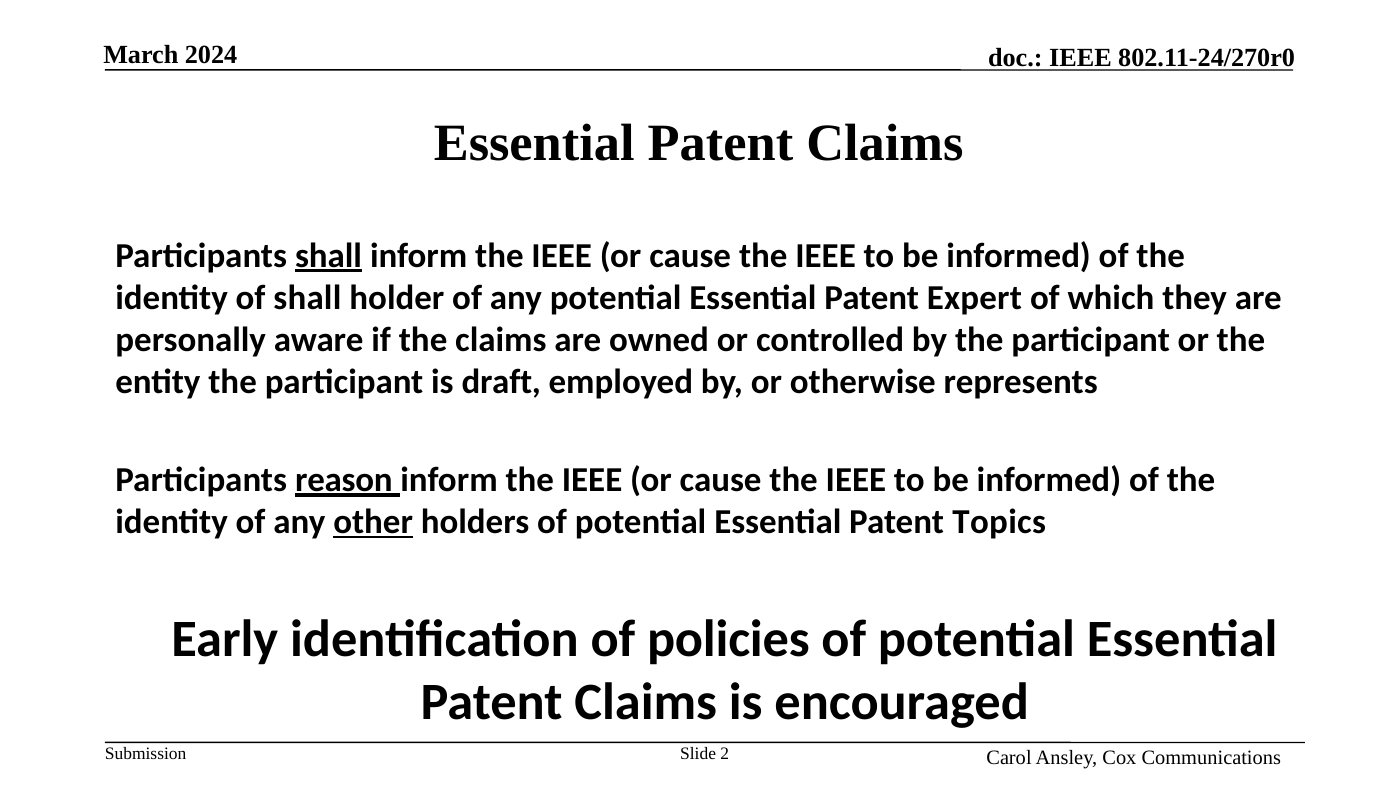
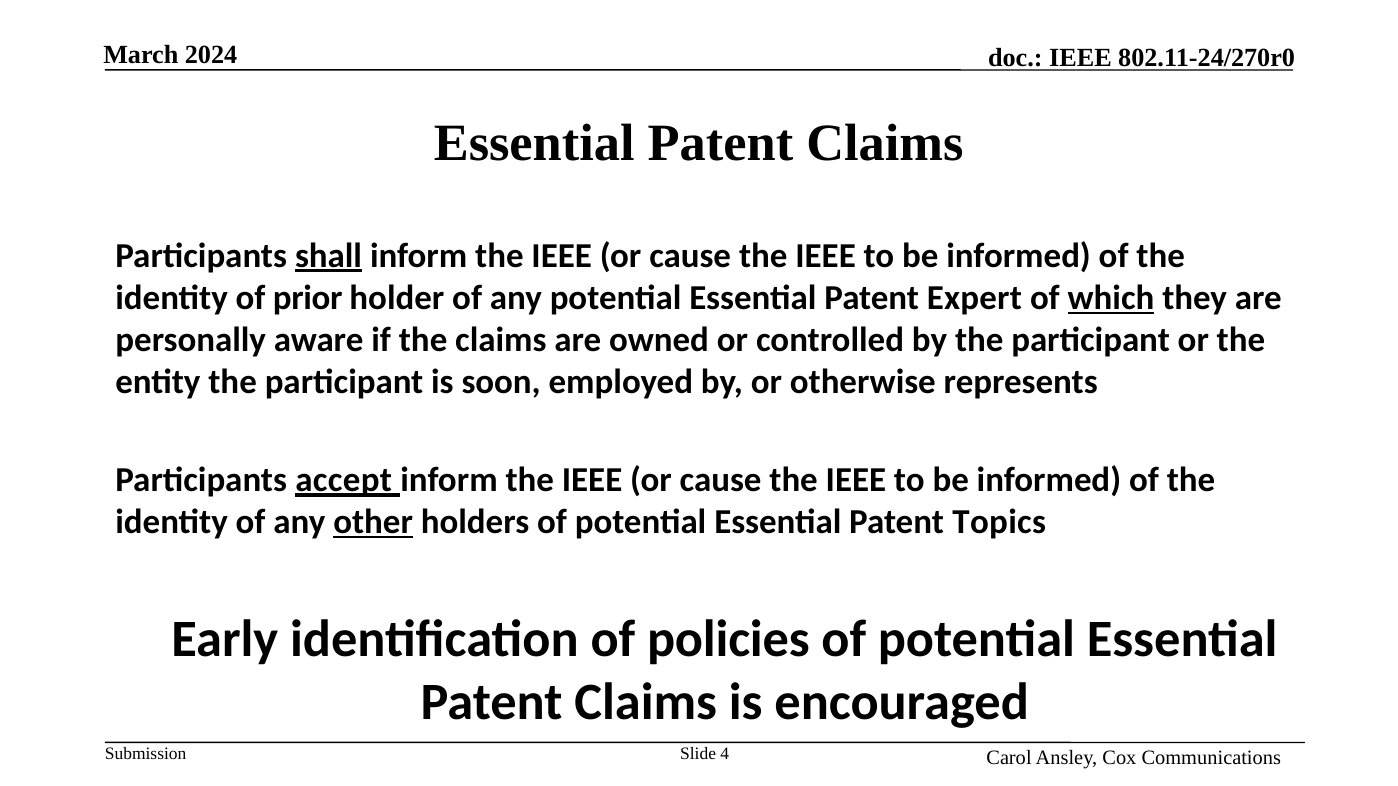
of shall: shall -> prior
which underline: none -> present
draft: draft -> soon
reason: reason -> accept
2: 2 -> 4
